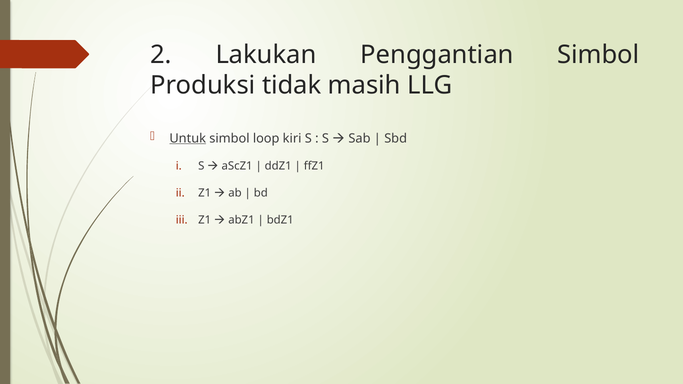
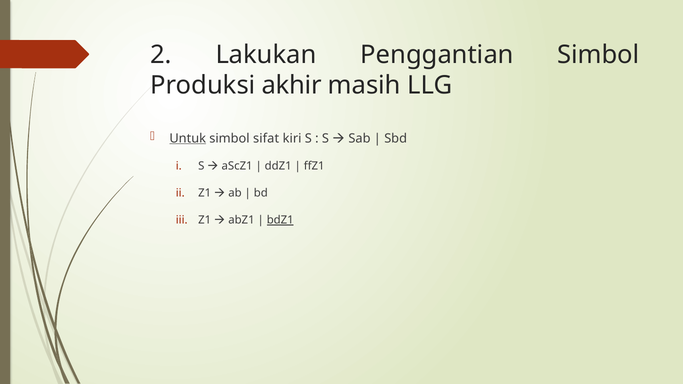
tidak: tidak -> akhir
loop: loop -> sifat
bdZ1 underline: none -> present
